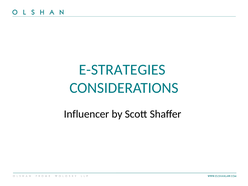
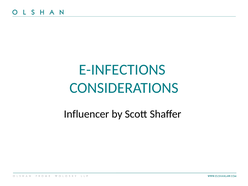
E-STRATEGIES: E-STRATEGIES -> E-INFECTIONS
